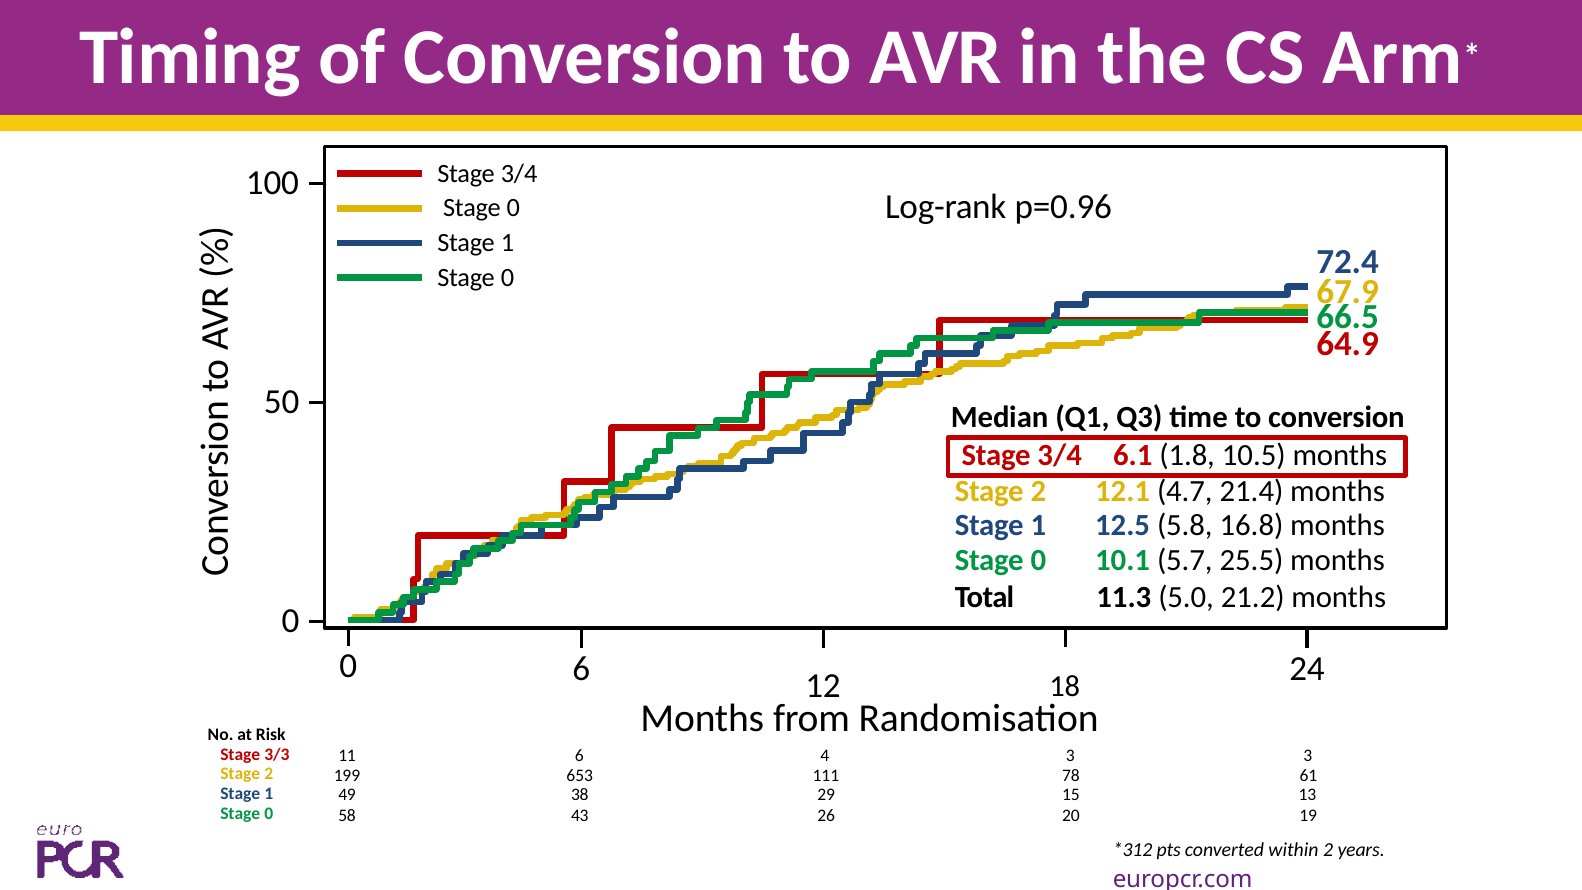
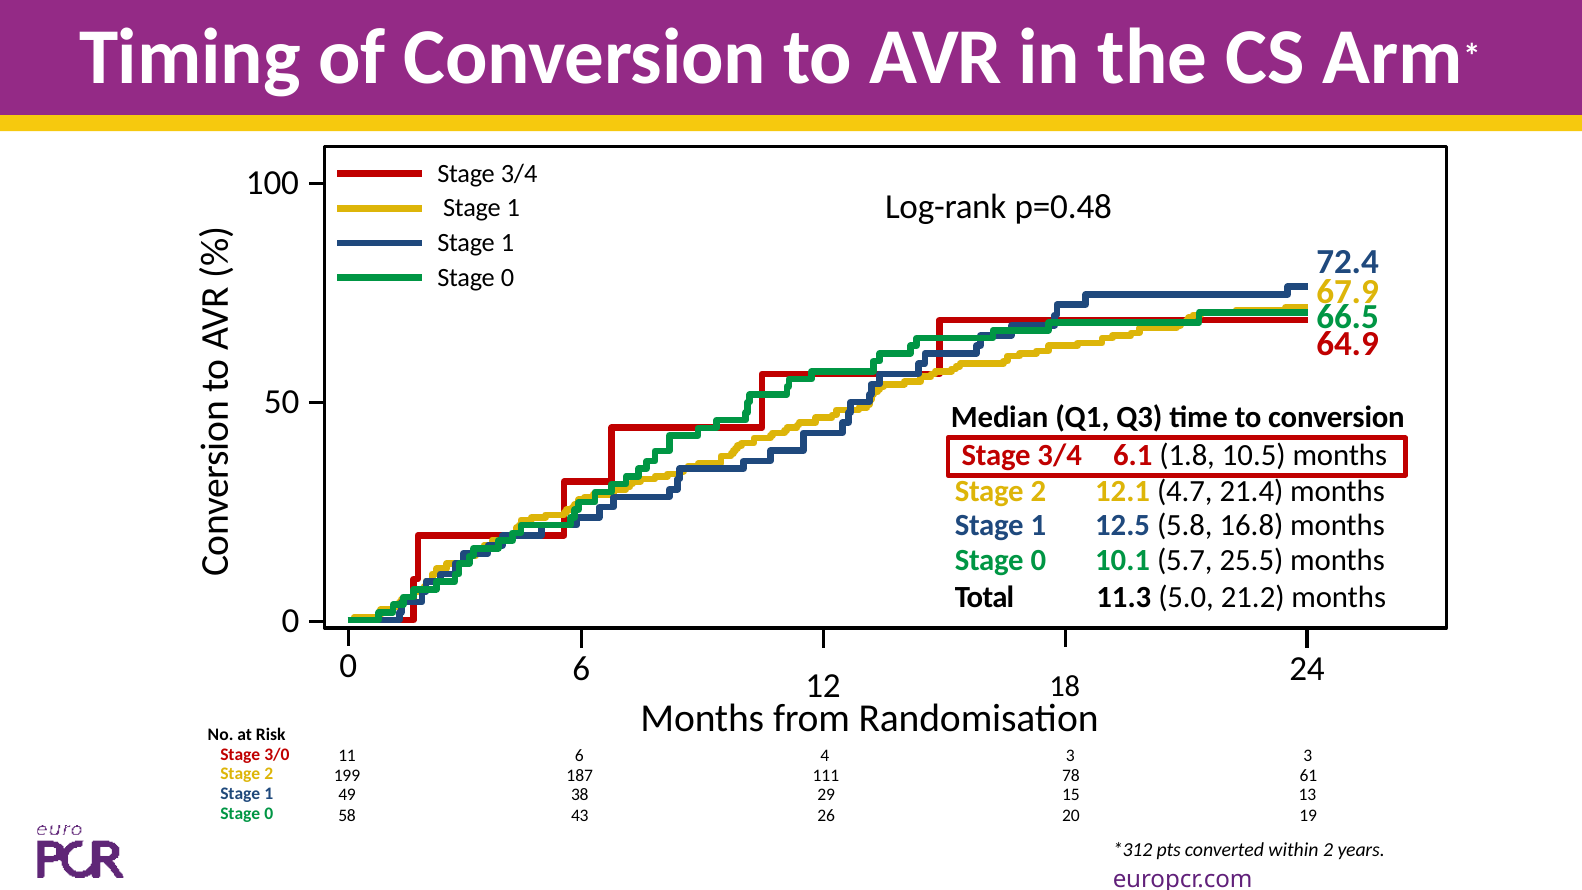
p=0.96: p=0.96 -> p=0.48
0 at (513, 208): 0 -> 1
3/3: 3/3 -> 3/0
653: 653 -> 187
